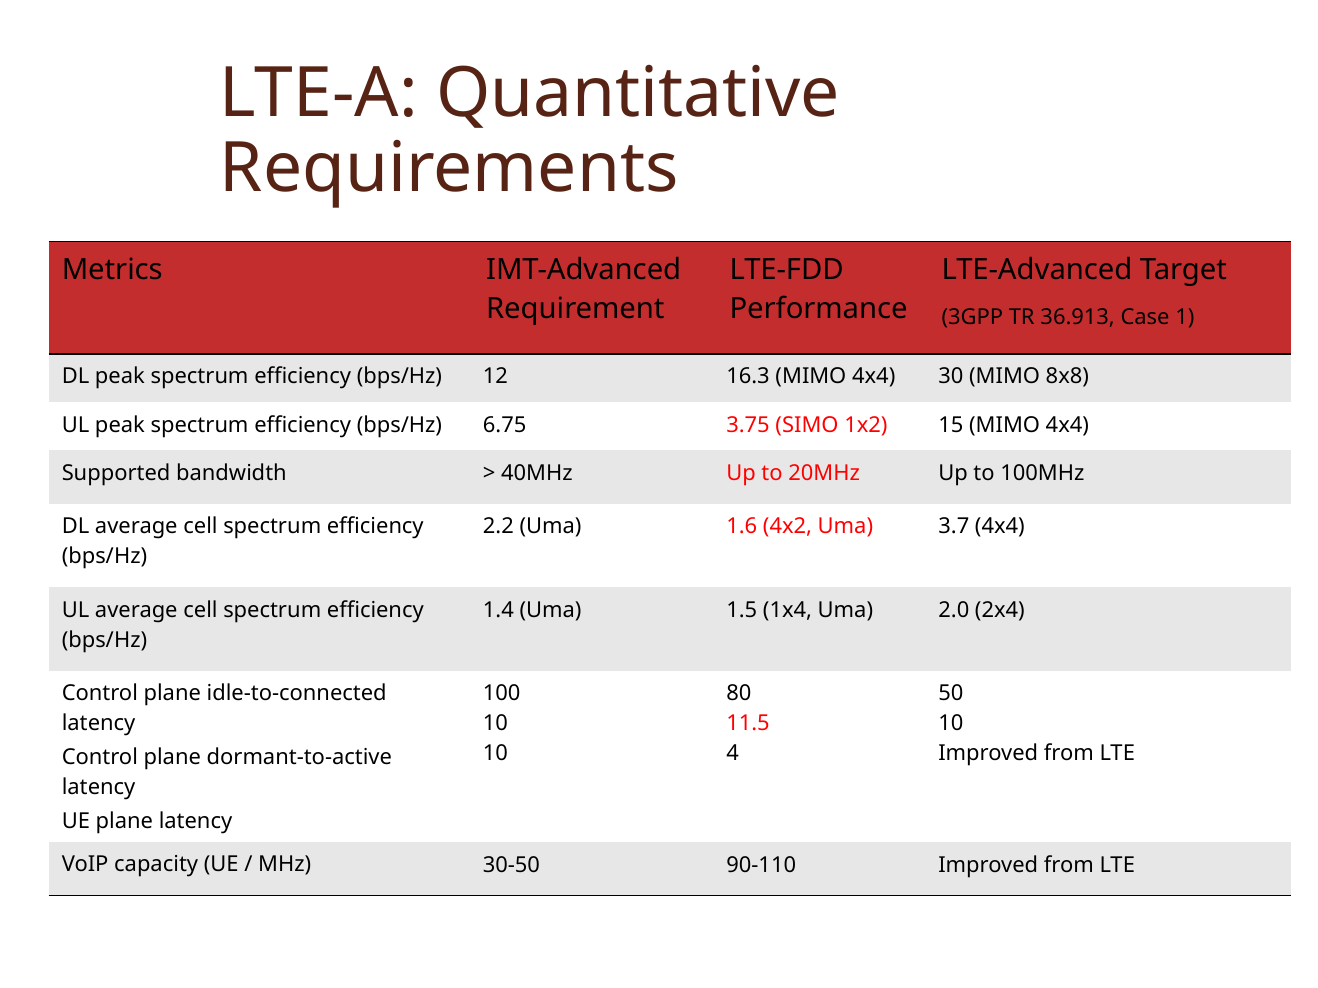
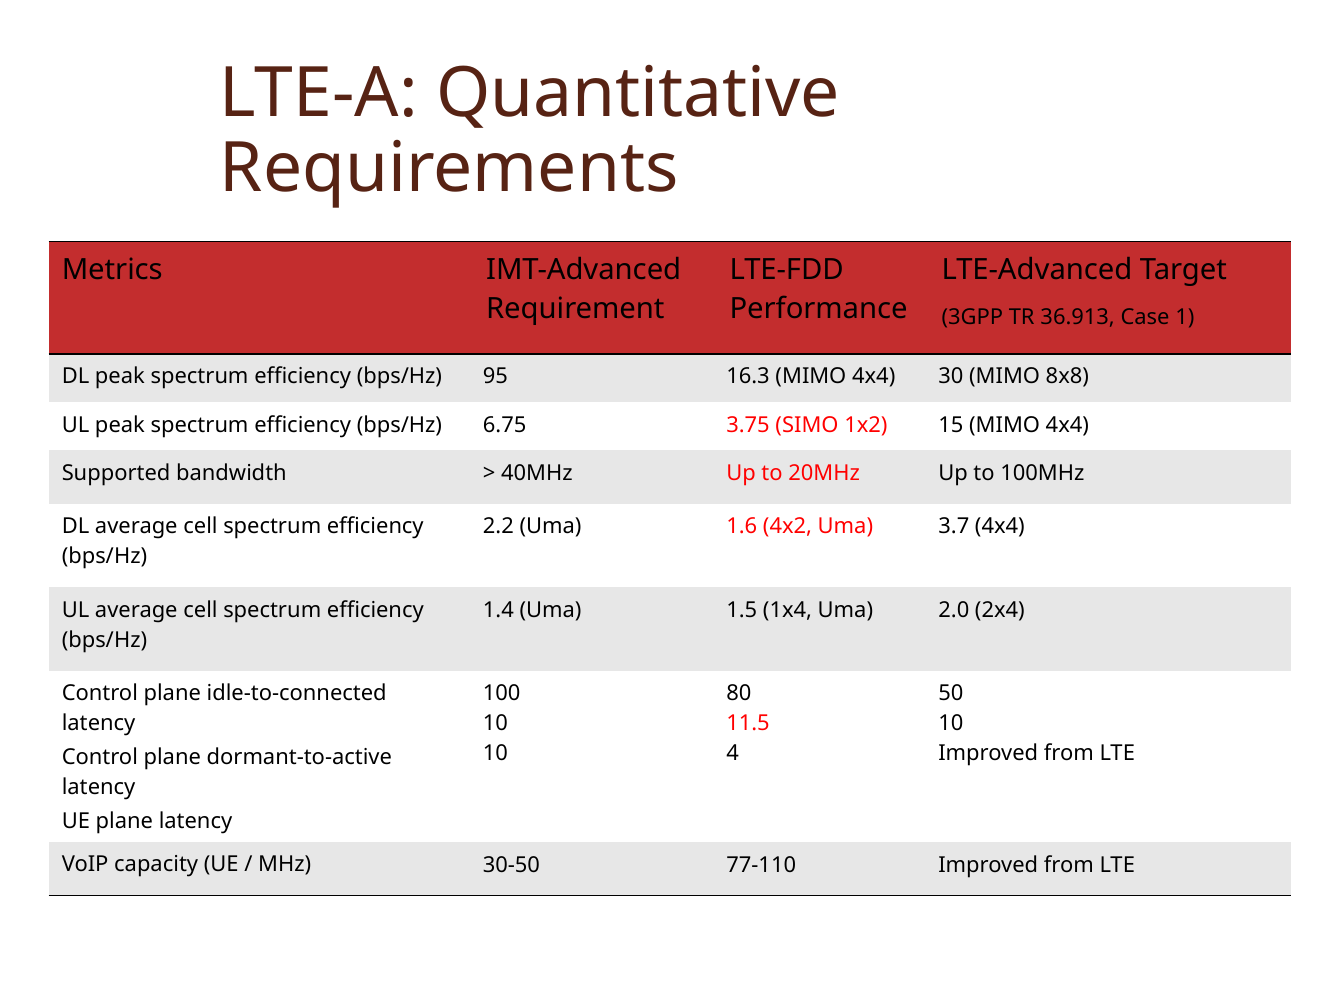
12: 12 -> 95
90-110: 90-110 -> 77-110
